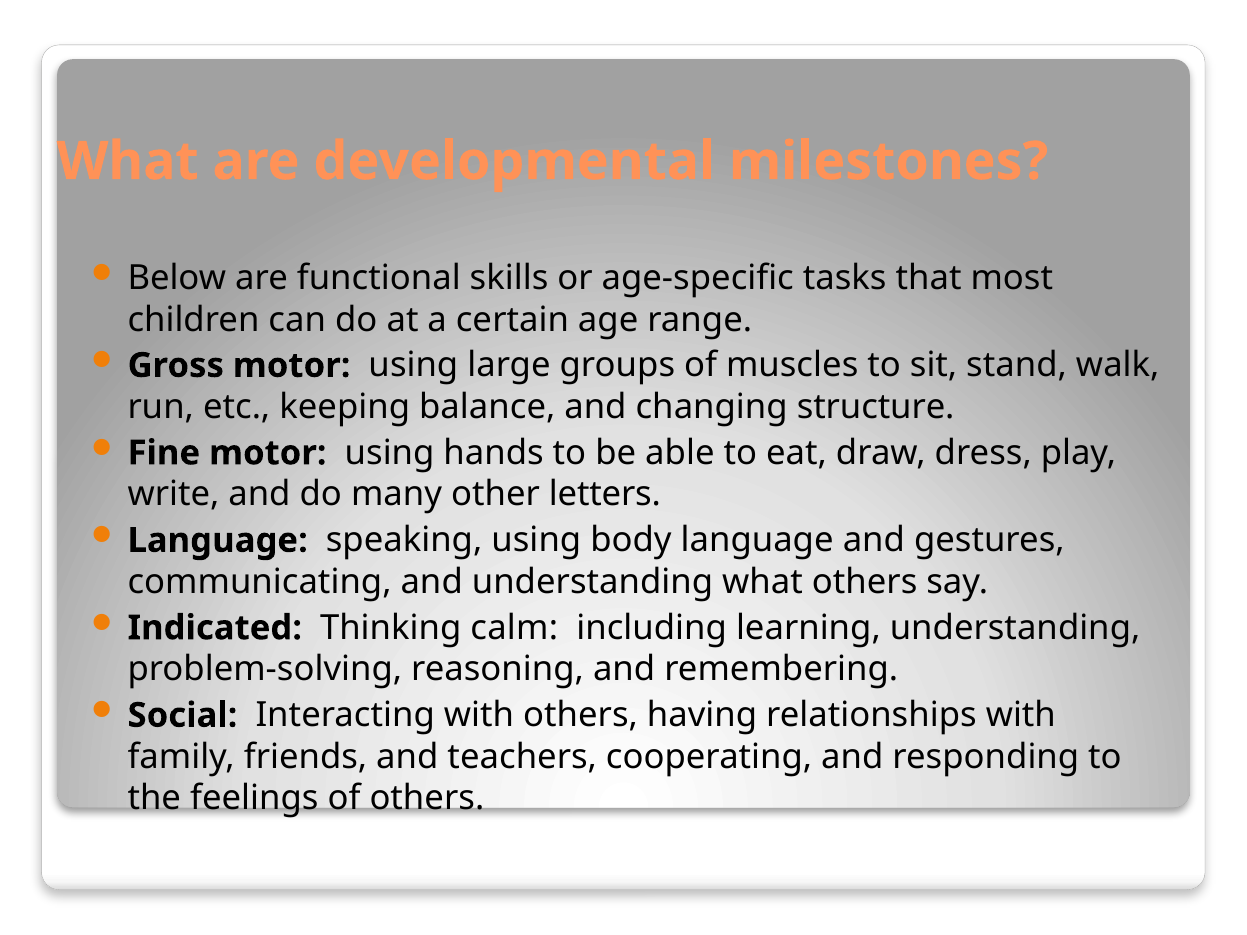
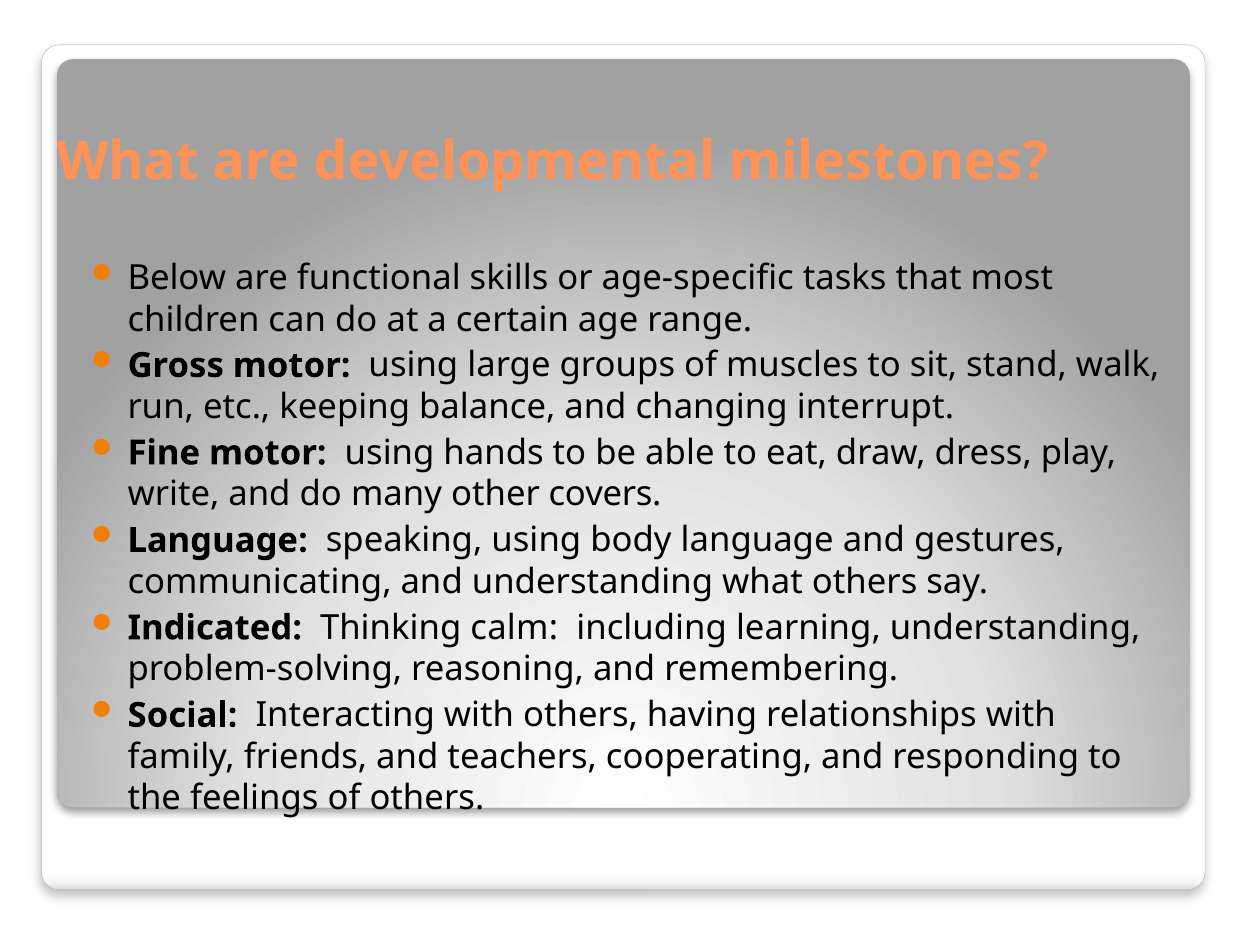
structure: structure -> interrupt
letters: letters -> covers
